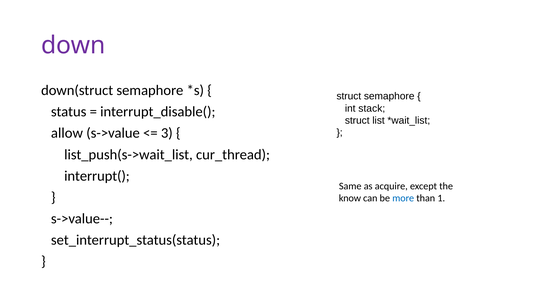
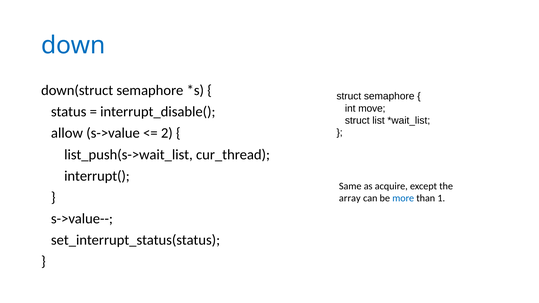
down colour: purple -> blue
stack: stack -> move
3: 3 -> 2
know: know -> array
